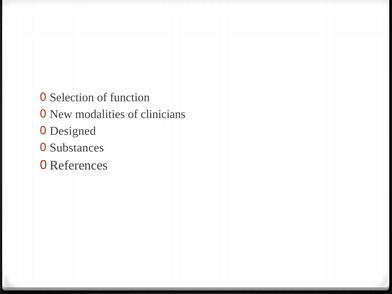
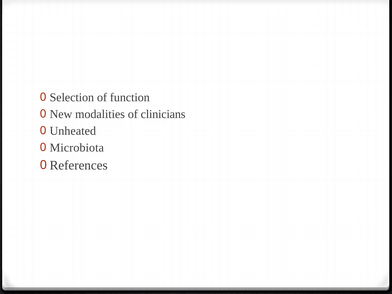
Designed: Designed -> Unheated
Substances: Substances -> Microbiota
